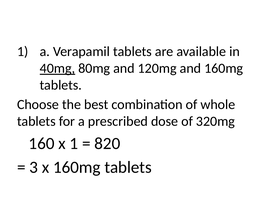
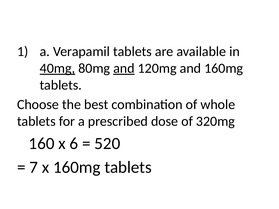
and at (124, 68) underline: none -> present
x 1: 1 -> 6
820: 820 -> 520
3: 3 -> 7
